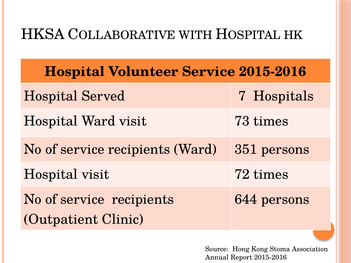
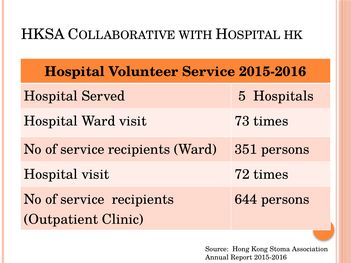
7: 7 -> 5
